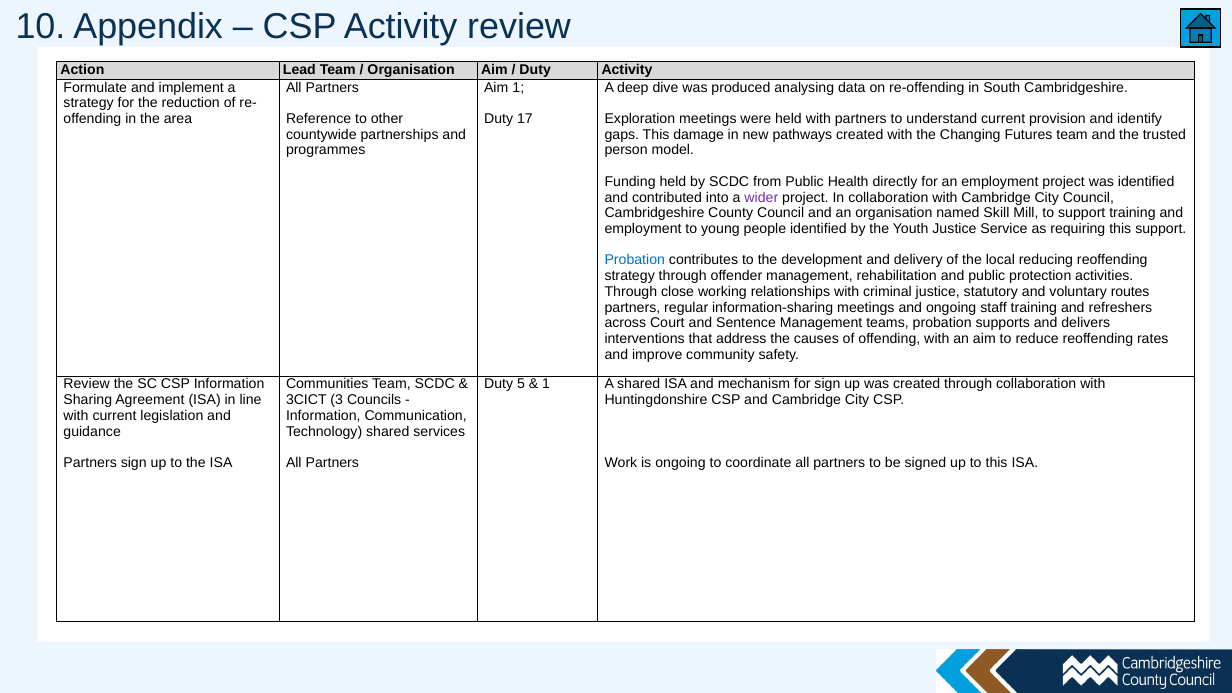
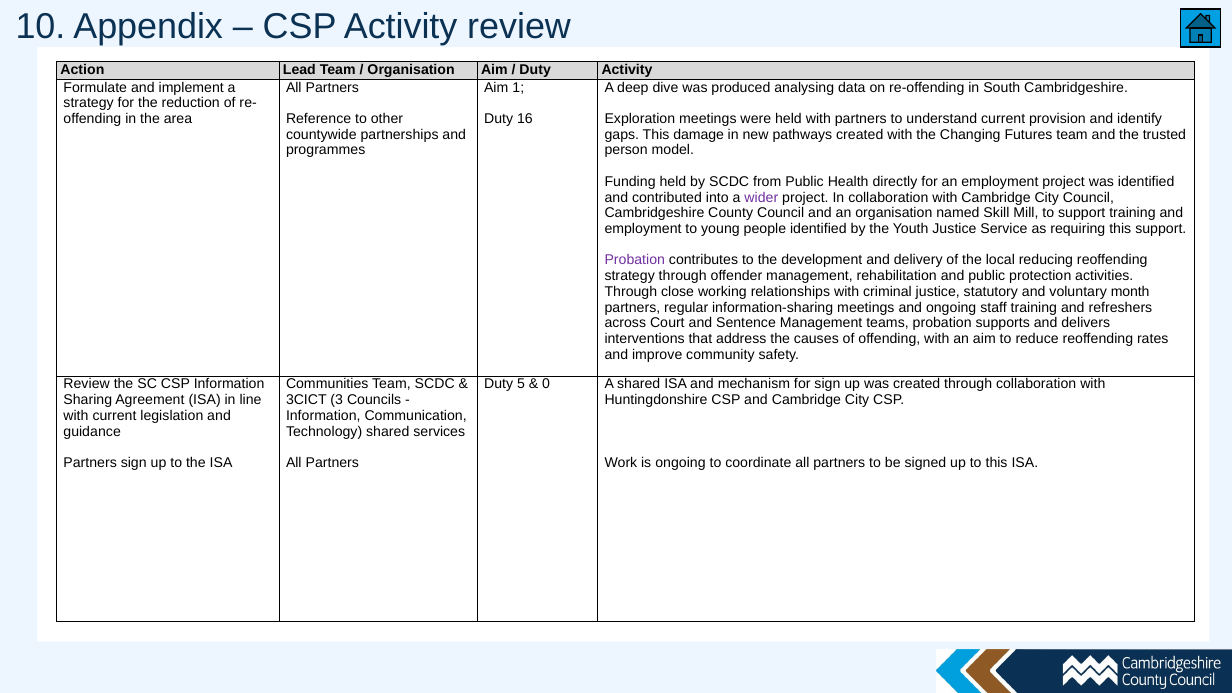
17: 17 -> 16
Probation at (635, 260) colour: blue -> purple
routes: routes -> month
1 at (546, 384): 1 -> 0
